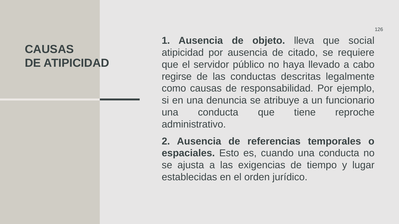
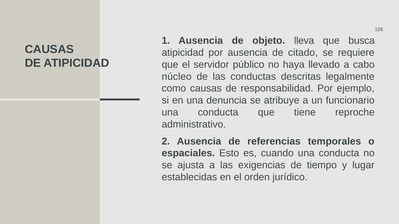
social: social -> busca
regirse: regirse -> núcleo
